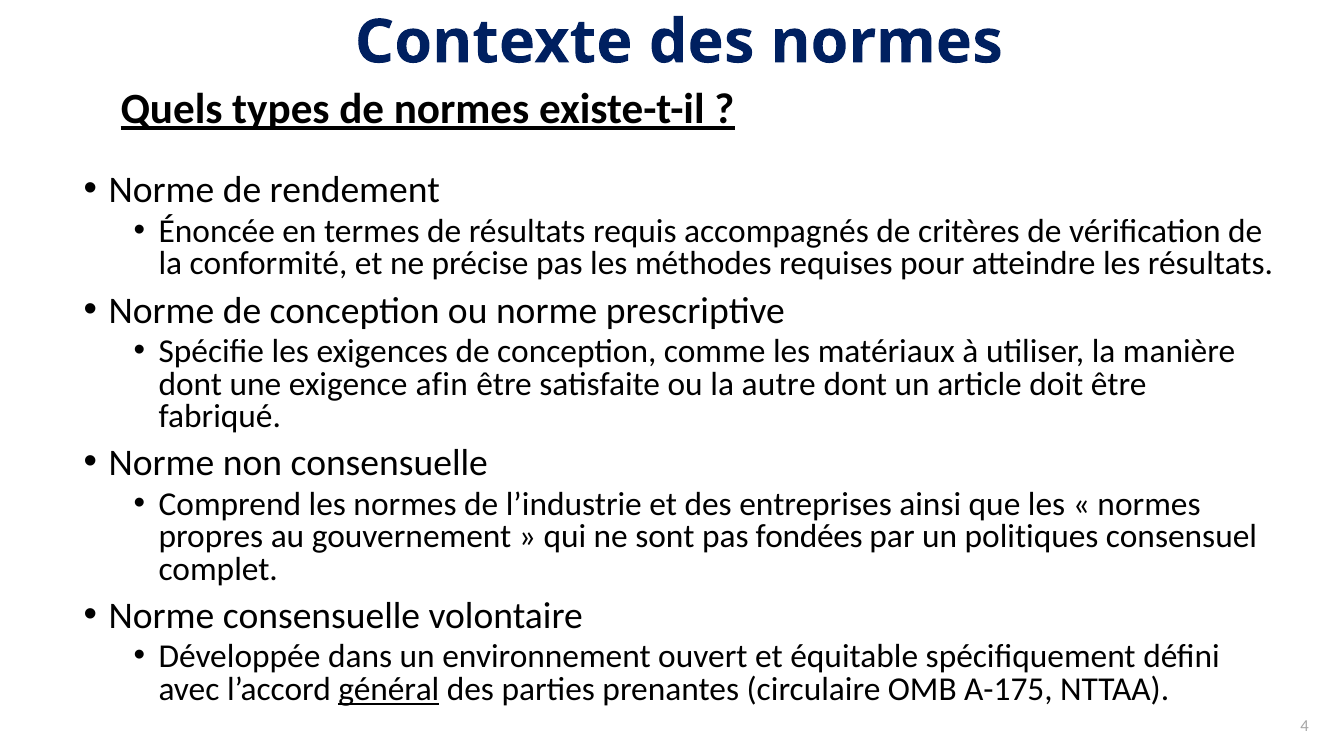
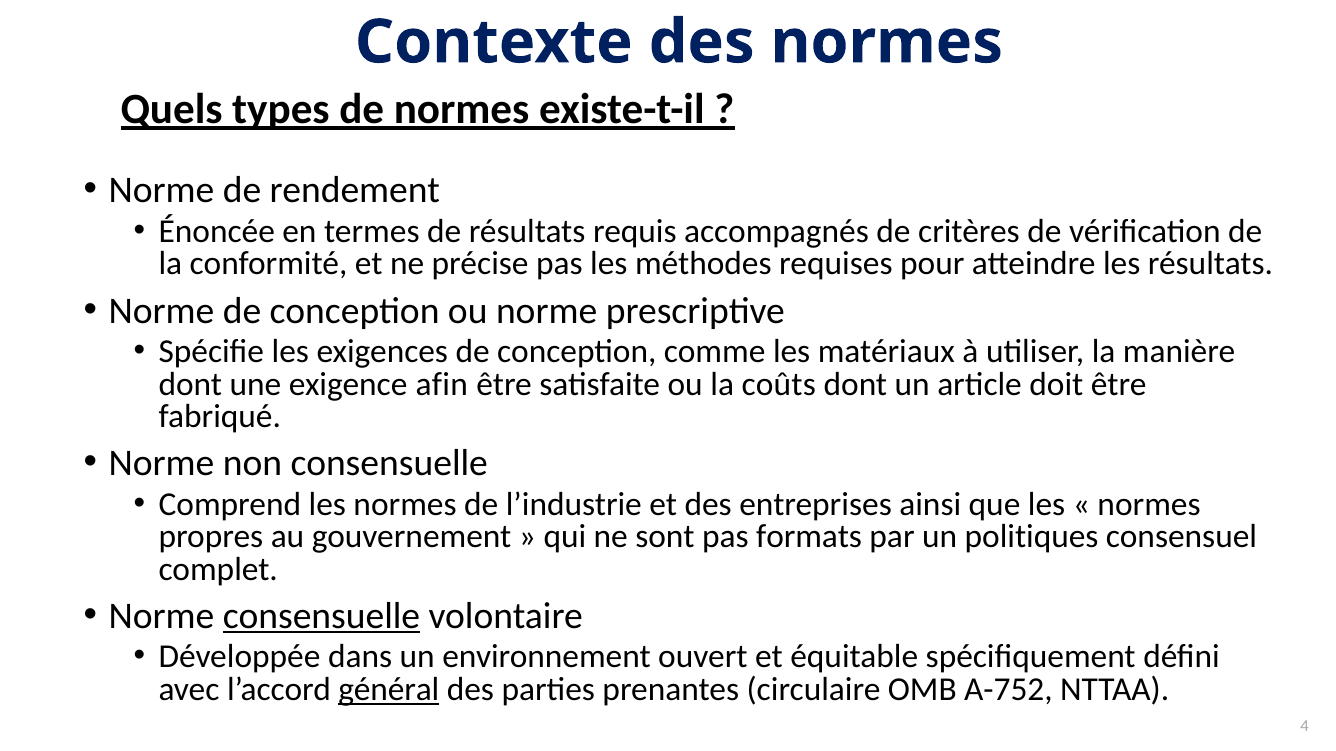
autre: autre -> coûts
fondées: fondées -> formats
consensuelle at (321, 616) underline: none -> present
A-175: A-175 -> A-752
